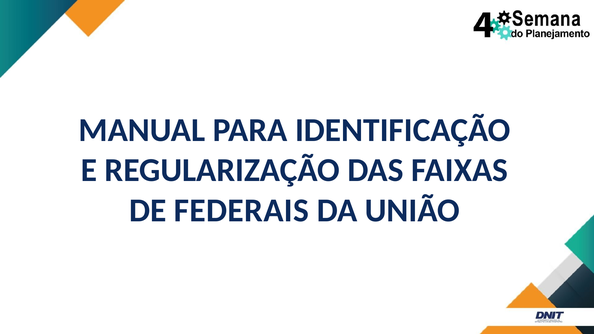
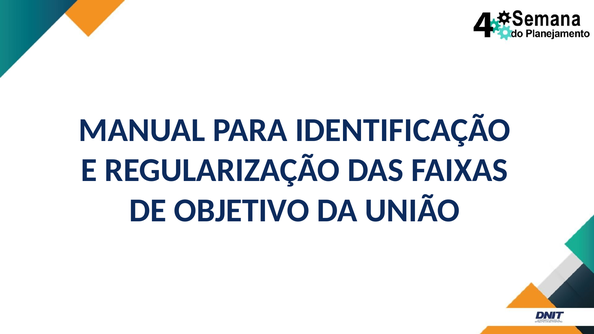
FEDERAIS: FEDERAIS -> OBJETIVO
